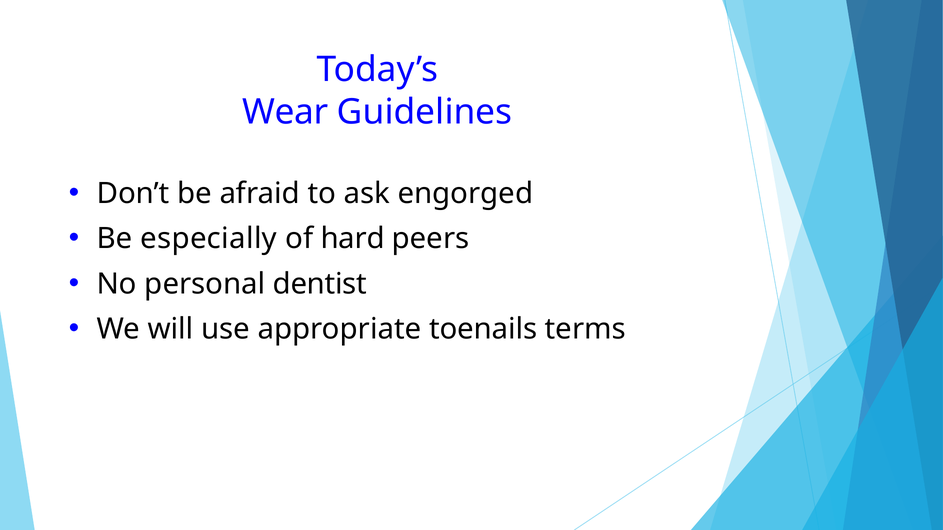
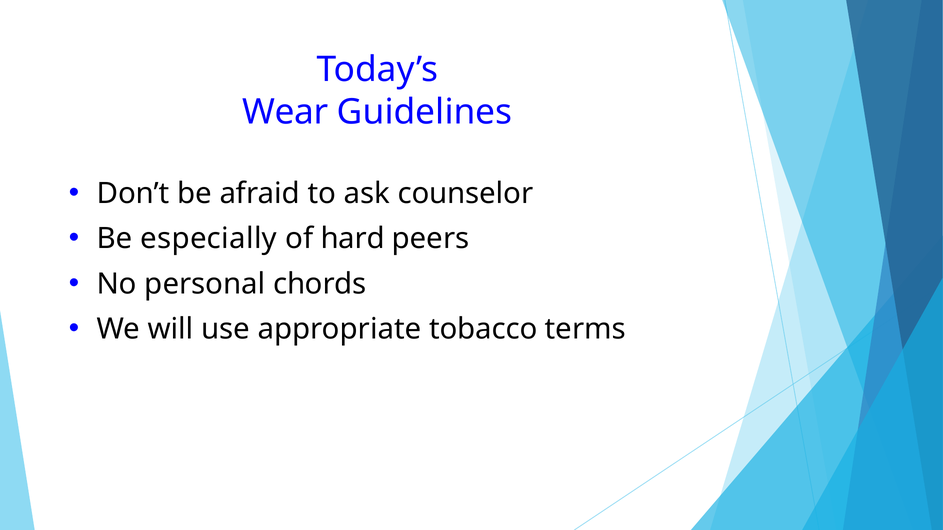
engorged: engorged -> counselor
dentist: dentist -> chords
toenails: toenails -> tobacco
